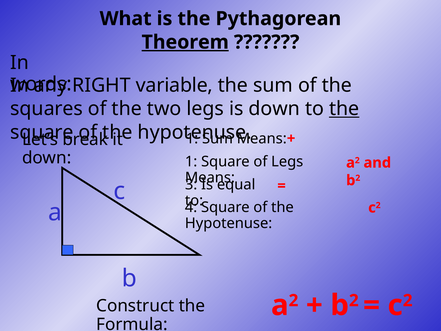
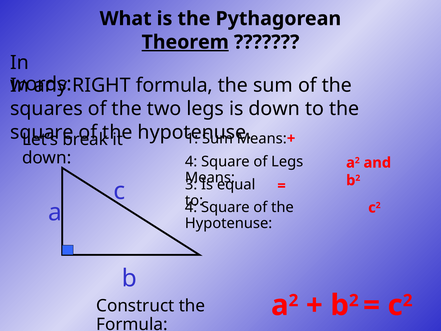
RIGHT variable: variable -> formula
the at (344, 109) underline: present -> none
1 at (191, 161): 1 -> 4
